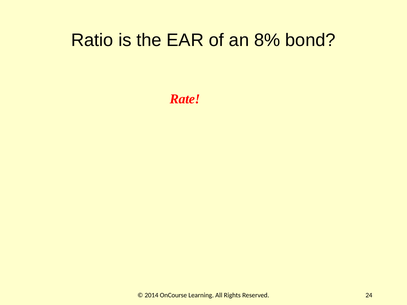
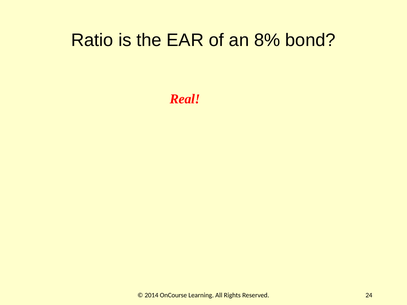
Rate: Rate -> Real
